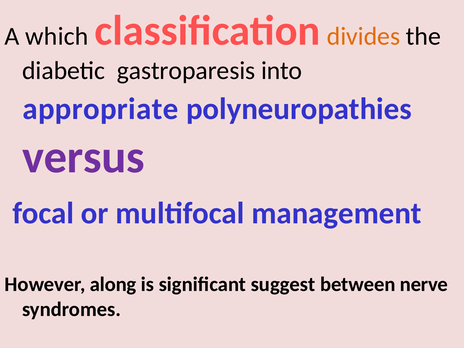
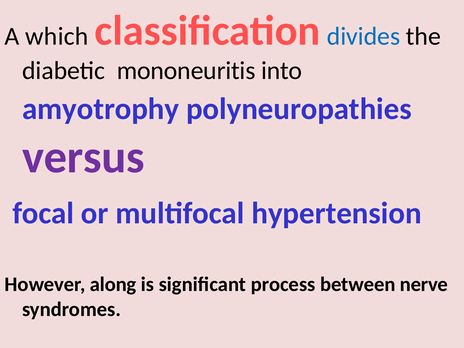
divides colour: orange -> blue
gastroparesis: gastroparesis -> mononeuritis
appropriate: appropriate -> amyotrophy
management: management -> hypertension
suggest: suggest -> process
